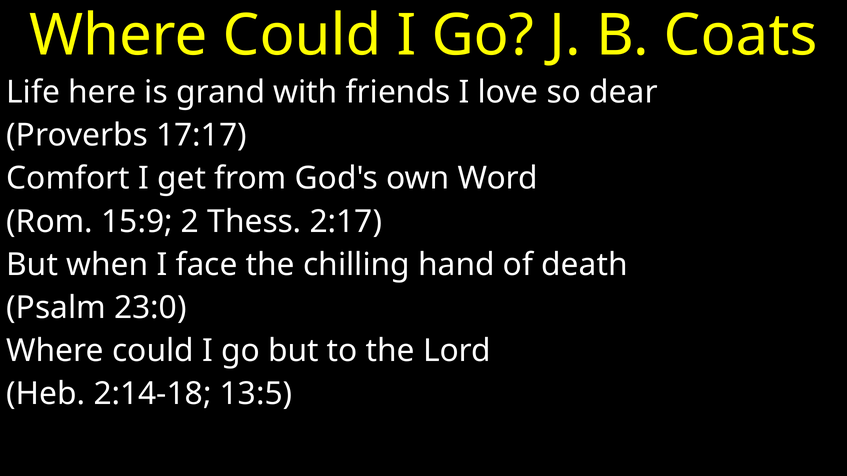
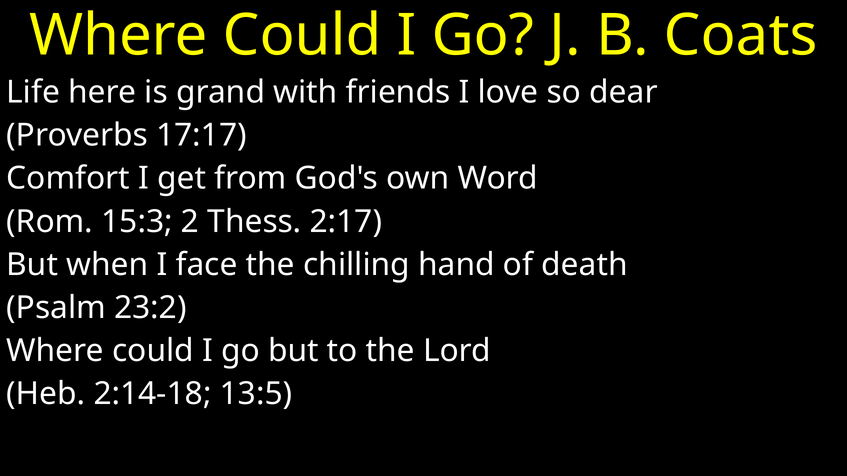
15:9: 15:9 -> 15:3
23:0: 23:0 -> 23:2
